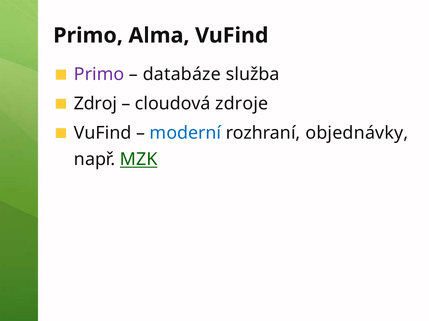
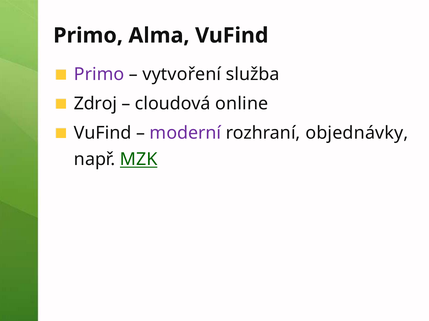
databáze: databáze -> vytvoření
zdroje: zdroje -> online
moderní colour: blue -> purple
